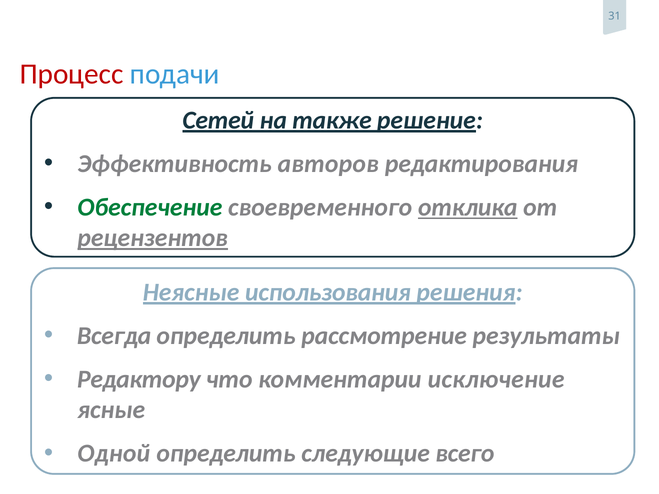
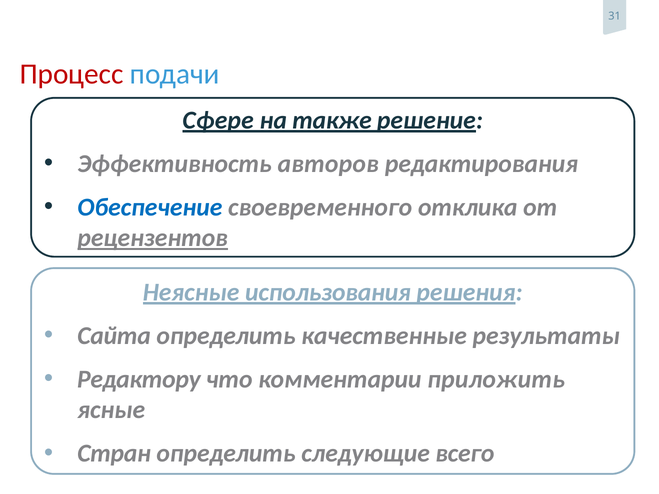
Сетей: Сетей -> Сфере
Обеспечение colour: green -> blue
отклика underline: present -> none
Всегда: Всегда -> Сайта
рассмотрение: рассмотрение -> качественные
исключение: исключение -> приложить
Одной: Одной -> Стран
